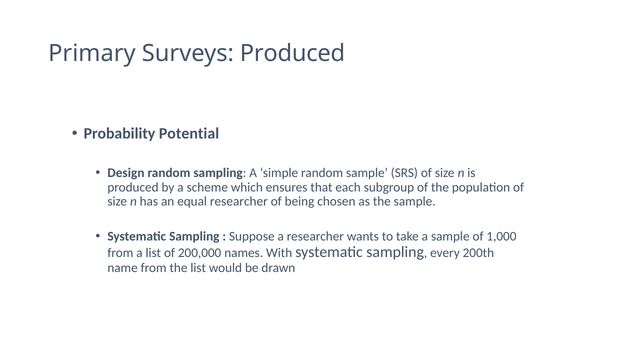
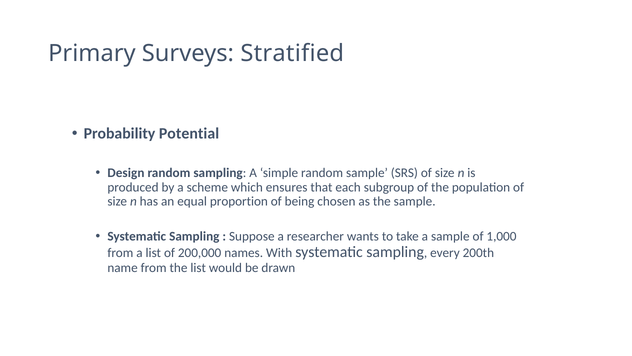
Surveys Produced: Produced -> Stratified
equal researcher: researcher -> proportion
